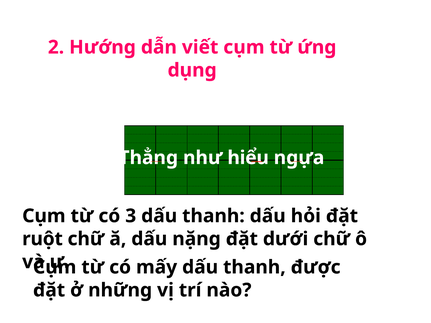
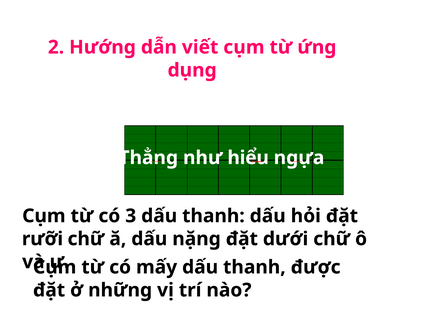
ruột: ruột -> rưỡi
